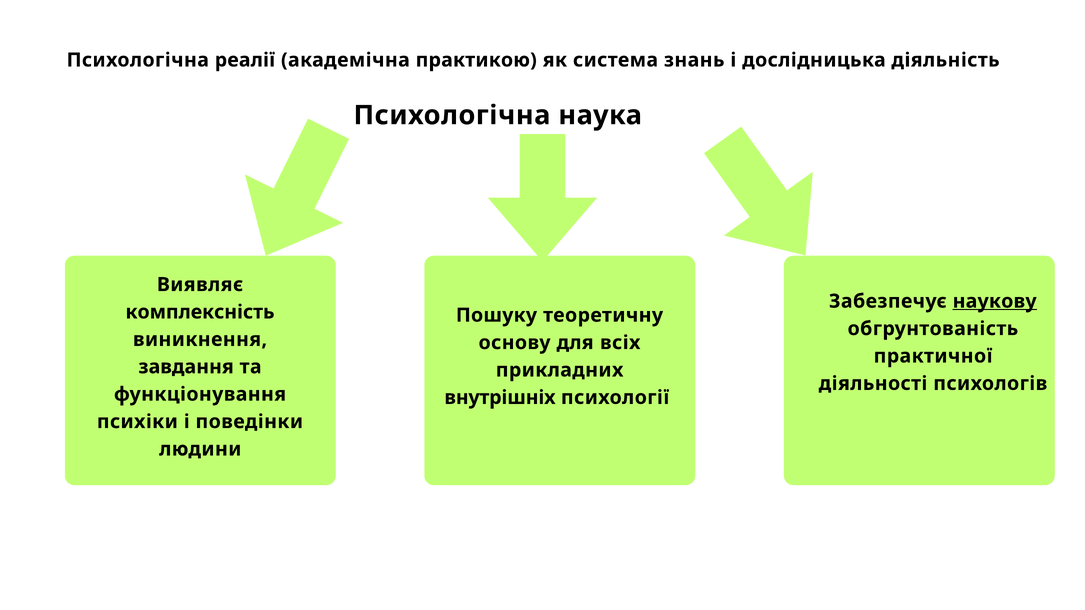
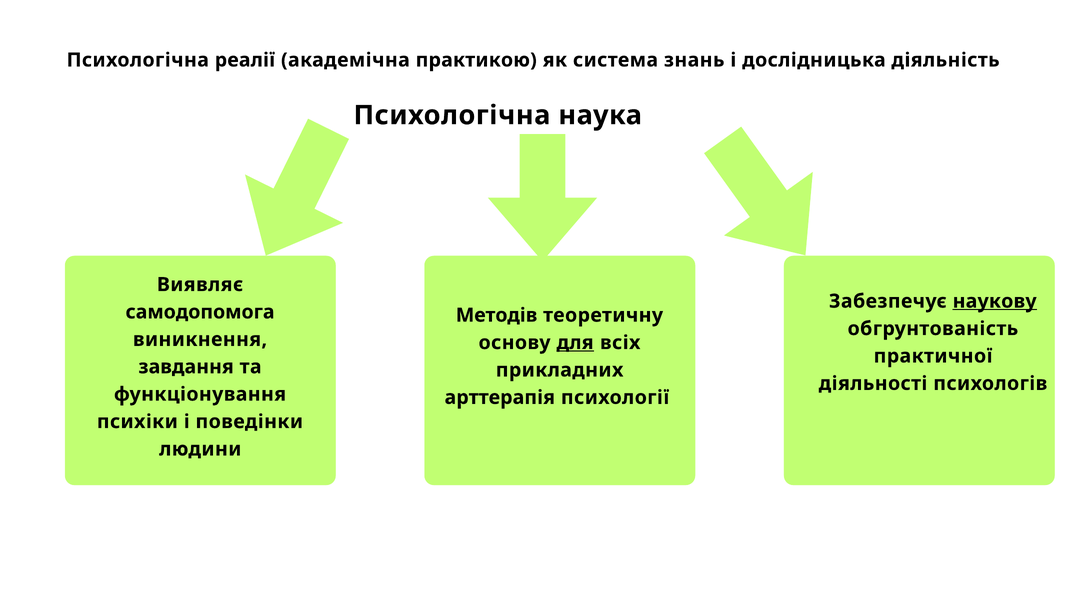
комплексність: комплексність -> самодопомога
Пошуку: Пошуку -> Методів
для underline: none -> present
внутрішніх: внутрішніх -> арттерапія
